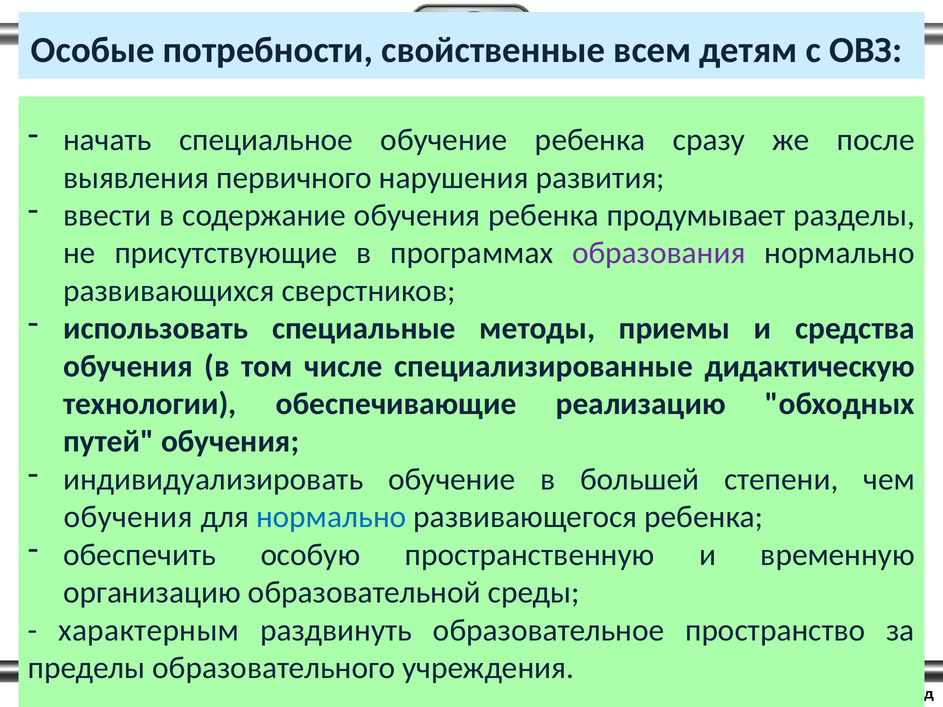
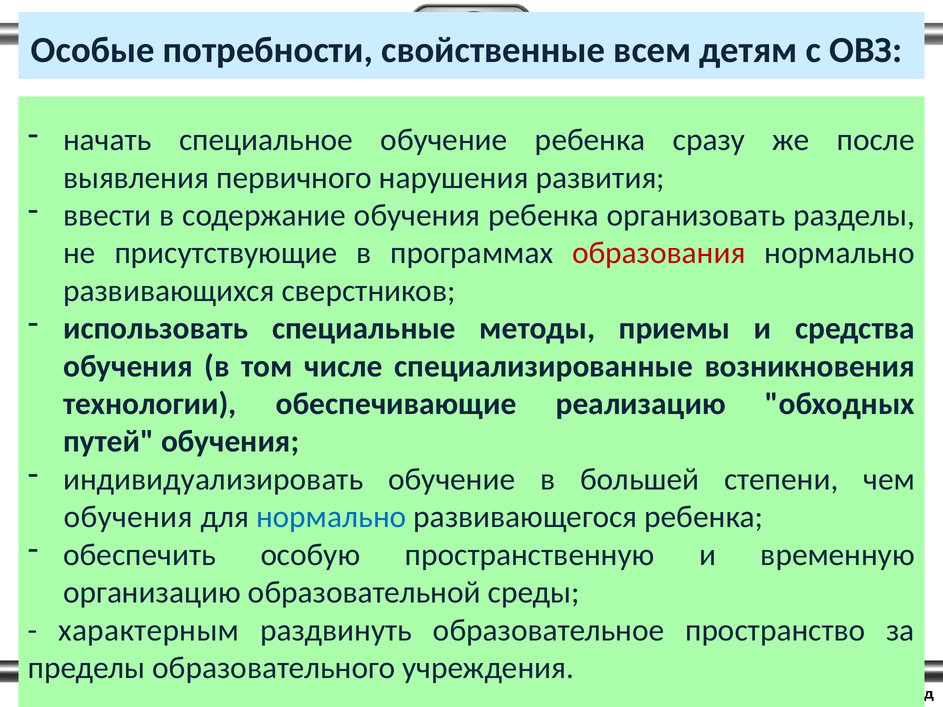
продумывает: продумывает -> организовать
образования colour: purple -> red
дидактическую: дидактическую -> возникновения
